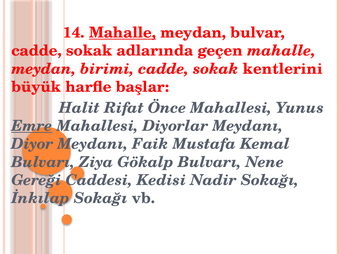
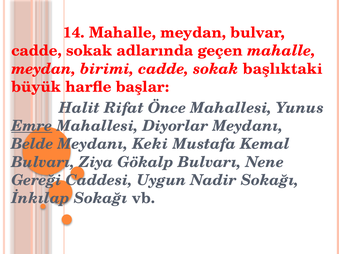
Mahalle at (122, 33) underline: present -> none
kentlerini: kentlerini -> başlıktaki
Diyor: Diyor -> Belde
Faik: Faik -> Keki
Kedisi: Kedisi -> Uygun
